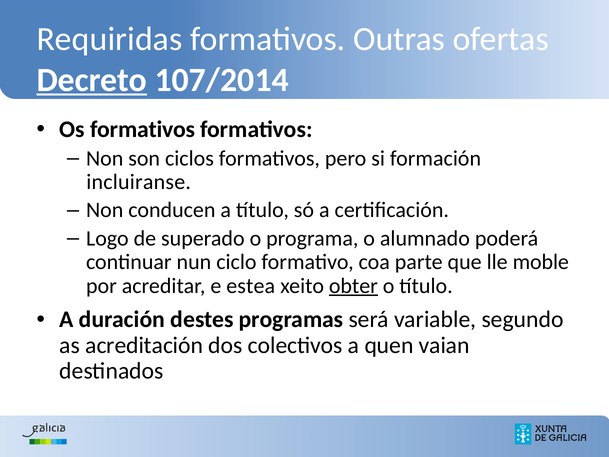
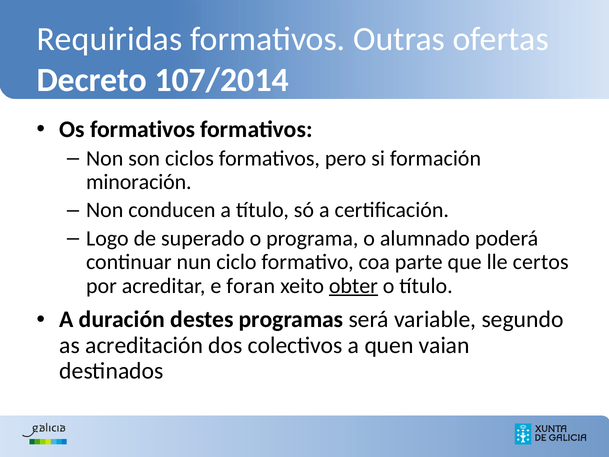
Decreto underline: present -> none
incluiranse: incluiranse -> minoración
moble: moble -> certos
estea: estea -> foran
